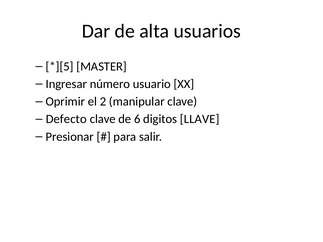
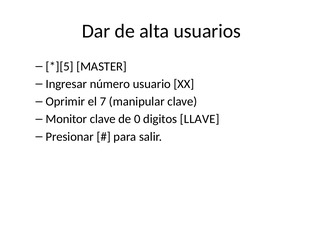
2: 2 -> 7
Defecto: Defecto -> Monitor
6: 6 -> 0
